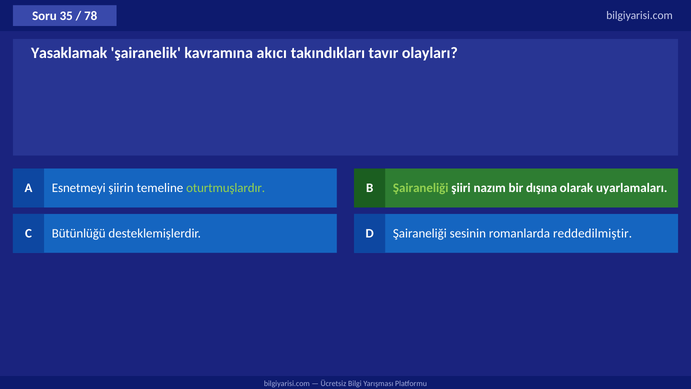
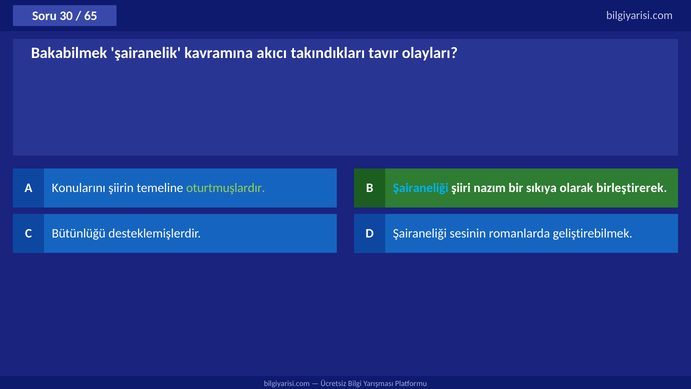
35: 35 -> 30
78: 78 -> 65
Yasaklamak: Yasaklamak -> Bakabilmek
Esnetmeyi: Esnetmeyi -> Konularını
Şairaneliği at (421, 188) colour: light green -> light blue
dışına: dışına -> sıkıya
uyarlamaları: uyarlamaları -> birleştirerek
reddedilmiştir: reddedilmiştir -> geliştirebilmek
